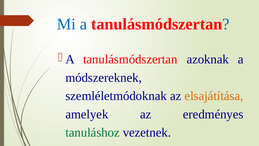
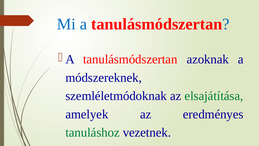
elsajátítása colour: orange -> green
